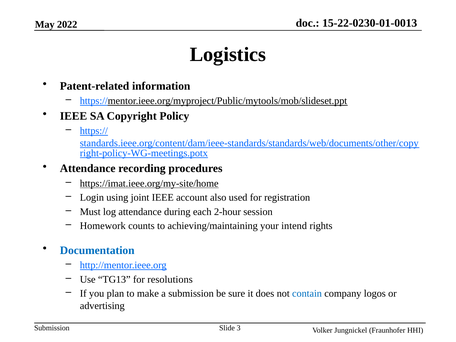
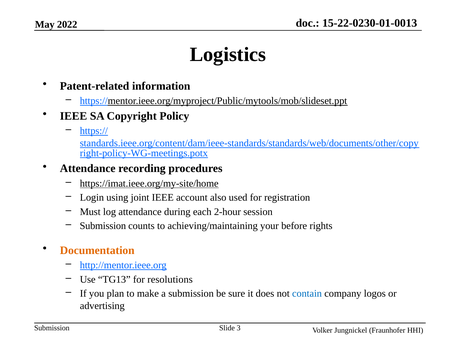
Homework at (103, 226): Homework -> Submission
intend: intend -> before
Documentation colour: blue -> orange
